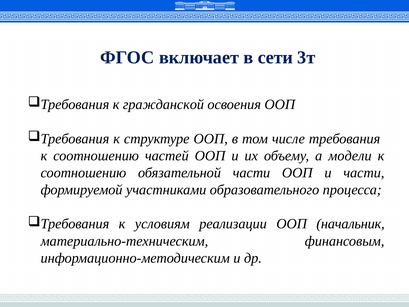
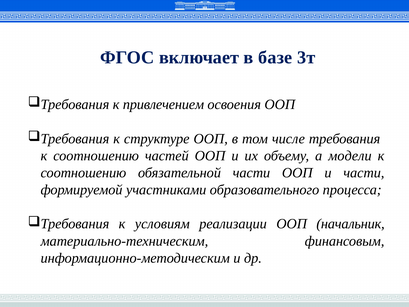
сети: сети -> базе
гражданской: гражданской -> привлечением
